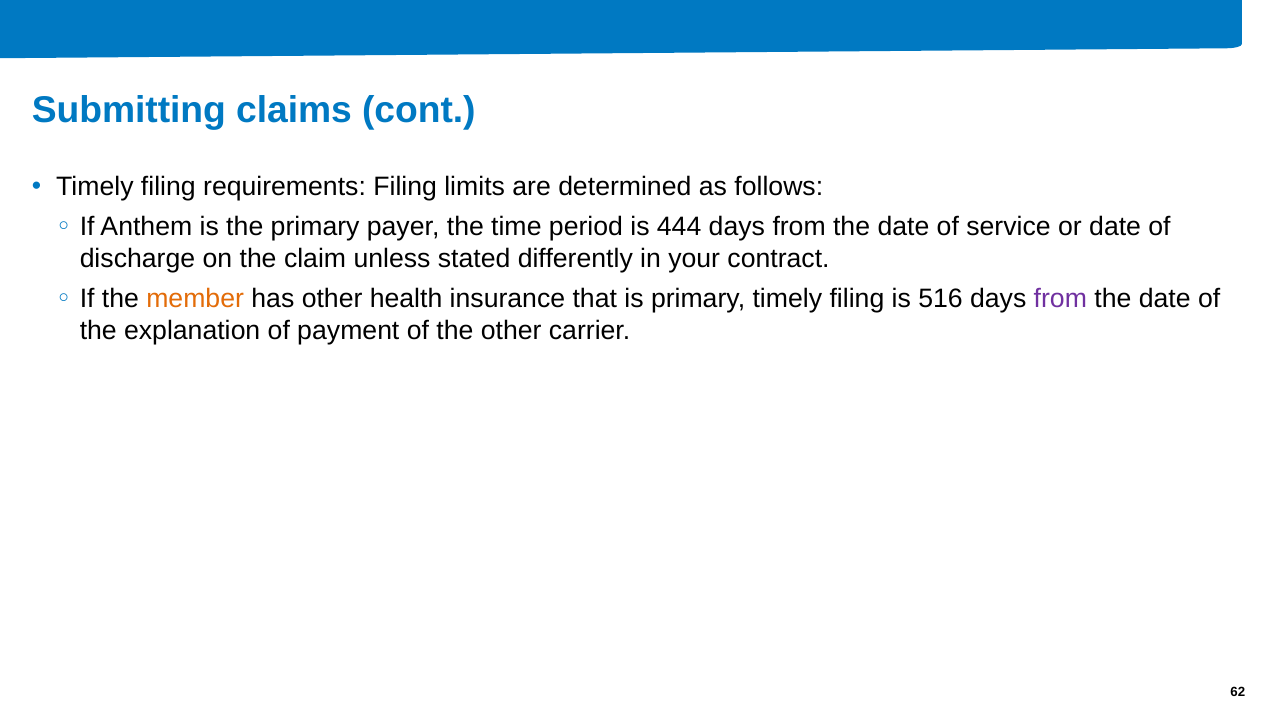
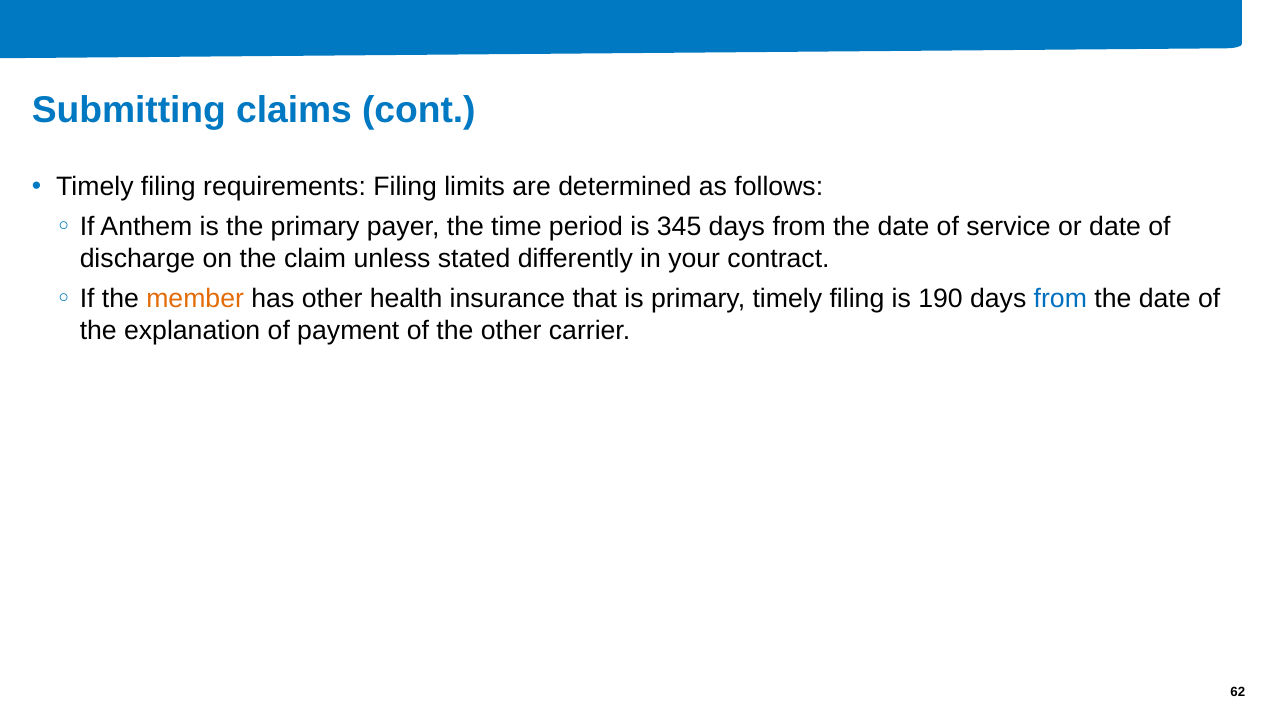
444: 444 -> 345
516: 516 -> 190
from at (1060, 299) colour: purple -> blue
